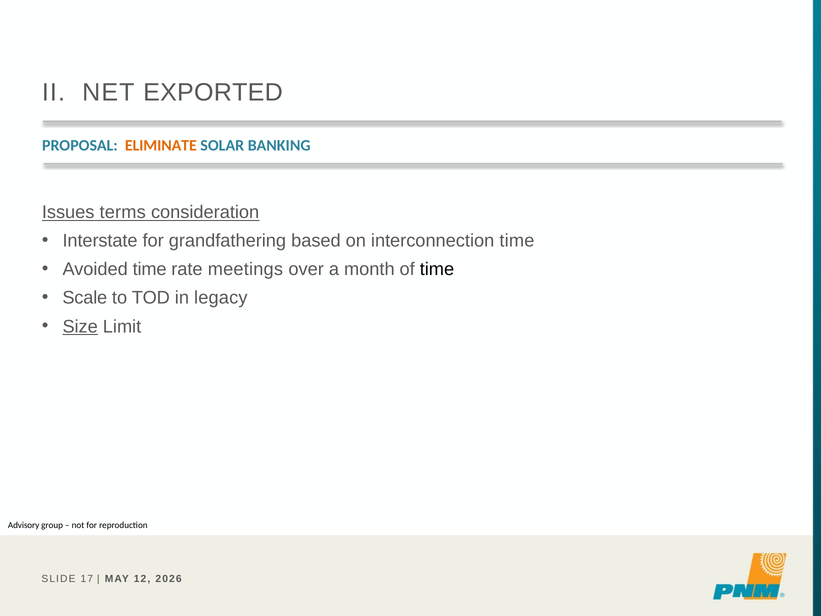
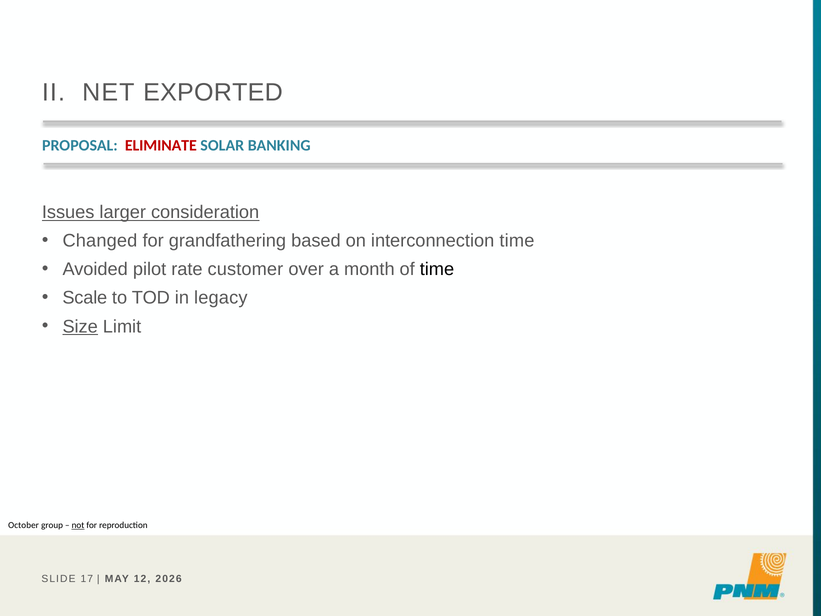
ELIMINATE colour: orange -> red
terms: terms -> larger
Interstate: Interstate -> Changed
Avoided time: time -> pilot
meetings: meetings -> customer
Advisory: Advisory -> October
not underline: none -> present
